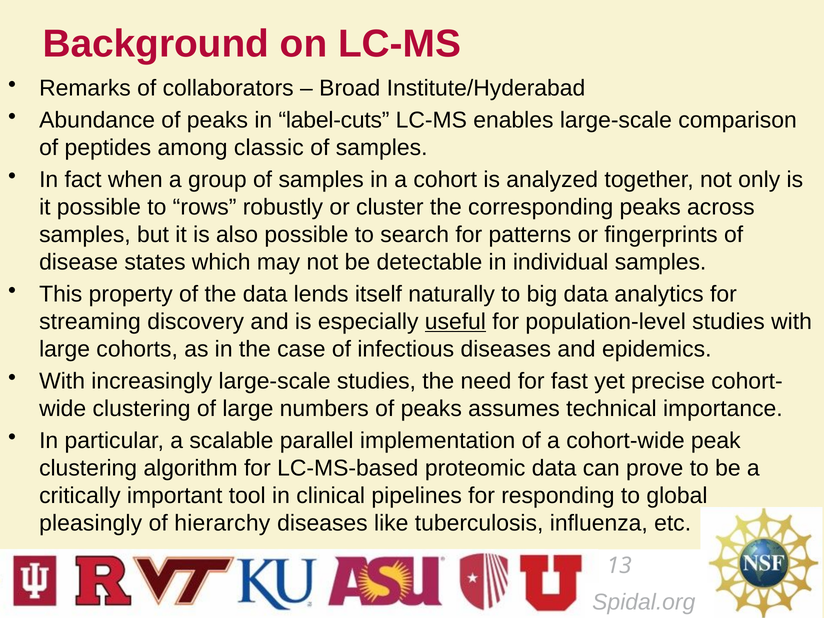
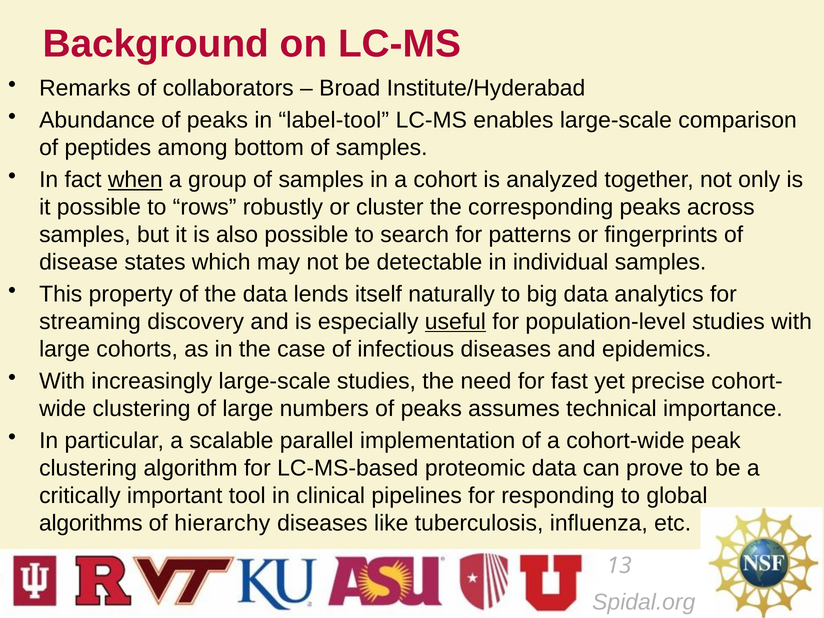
label-cuts: label-cuts -> label-tool
classic: classic -> bottom
when underline: none -> present
pleasingly: pleasingly -> algorithms
